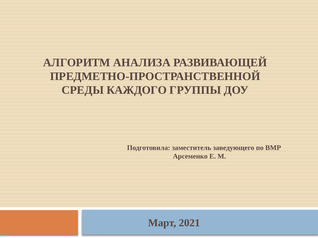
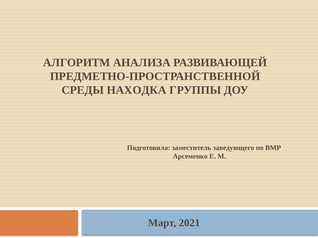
КАЖДОГО: КАЖДОГО -> НАХОДКА
